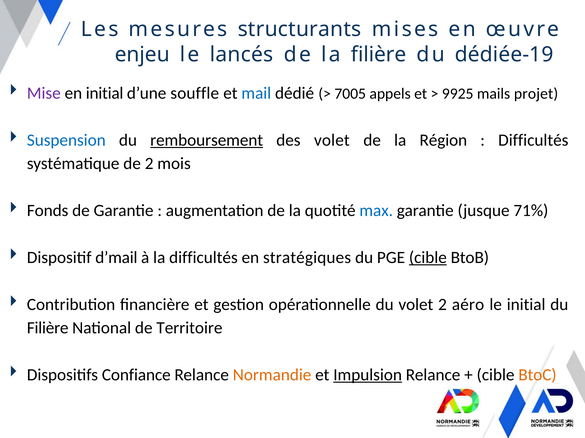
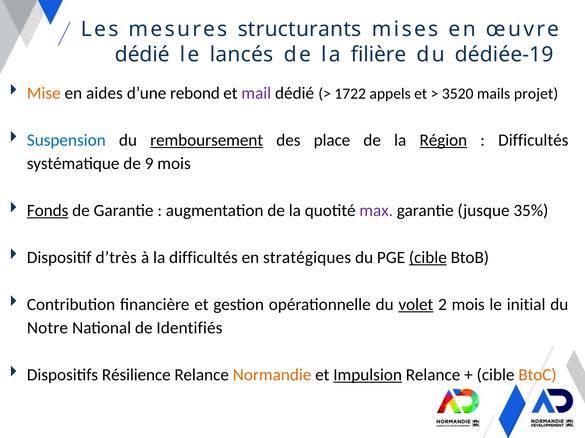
enjeu at (142, 55): enjeu -> dédié
Mise colour: purple -> orange
en initial: initial -> aides
souffle: souffle -> rebond
mail colour: blue -> purple
7005: 7005 -> 1722
9925: 9925 -> 3520
des volet: volet -> place
Région underline: none -> present
de 2: 2 -> 9
Fonds underline: none -> present
max colour: blue -> purple
71%: 71% -> 35%
d’mail: d’mail -> d’très
volet at (416, 304) underline: none -> present
2 aéro: aéro -> mois
Filière at (48, 328): Filière -> Notre
Territoire: Territoire -> Identifiés
Confiance: Confiance -> Résilience
